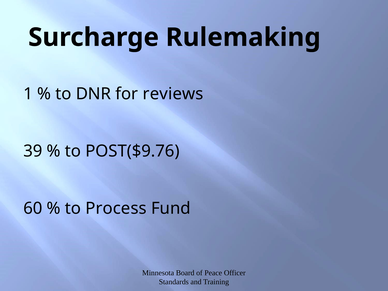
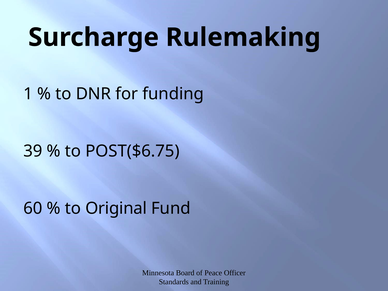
reviews: reviews -> funding
POST($9.76: POST($9.76 -> POST($6.75
Process: Process -> Original
